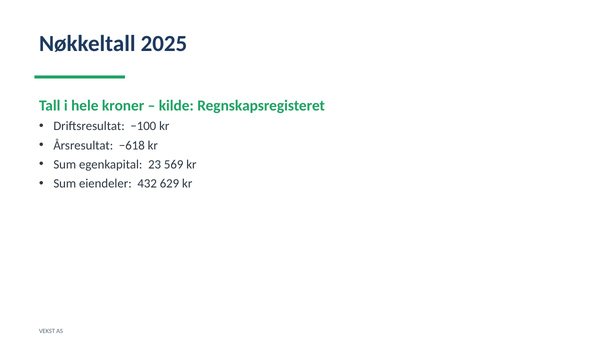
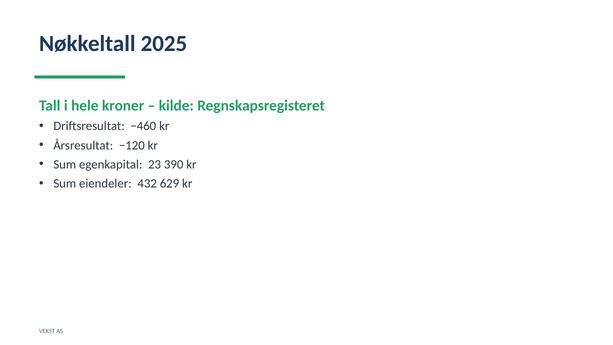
−100: −100 -> −460
−618: −618 -> −120
569: 569 -> 390
